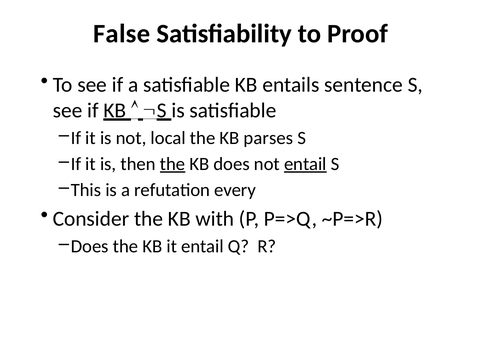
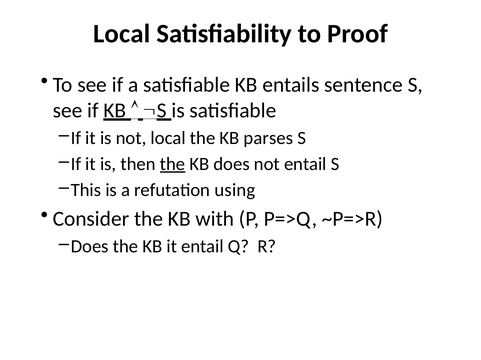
False at (122, 34): False -> Local
entail at (305, 164) underline: present -> none
every: every -> using
